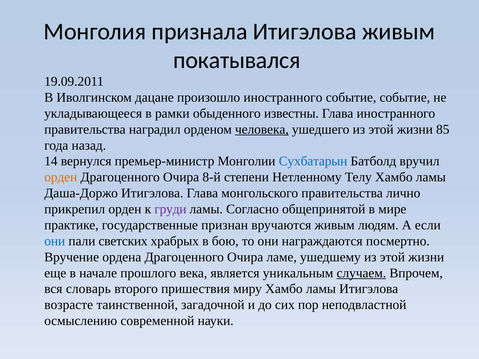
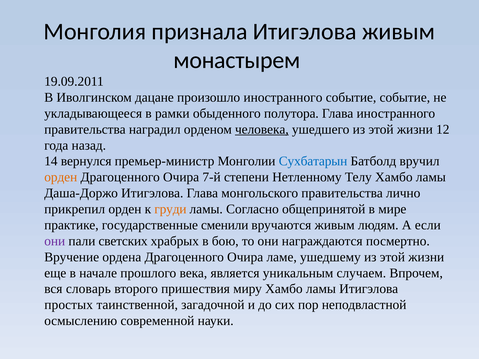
покатывался: покатывался -> монастырем
известны: известны -> полутора
85: 85 -> 12
8-й: 8-й -> 7-й
груди colour: purple -> orange
признан: признан -> сменили
они at (55, 241) colour: blue -> purple
случаем underline: present -> none
возрасте: возрасте -> простых
